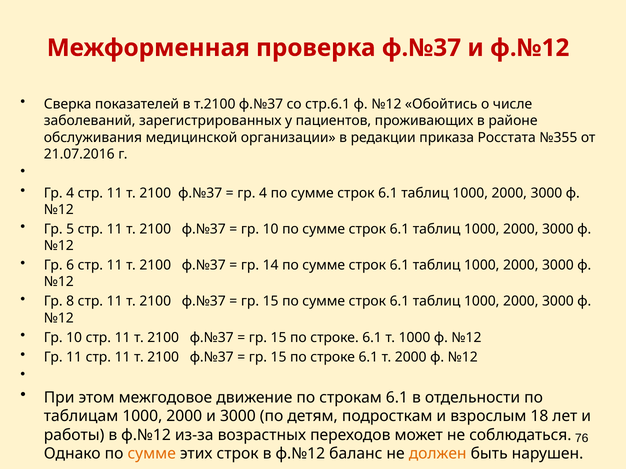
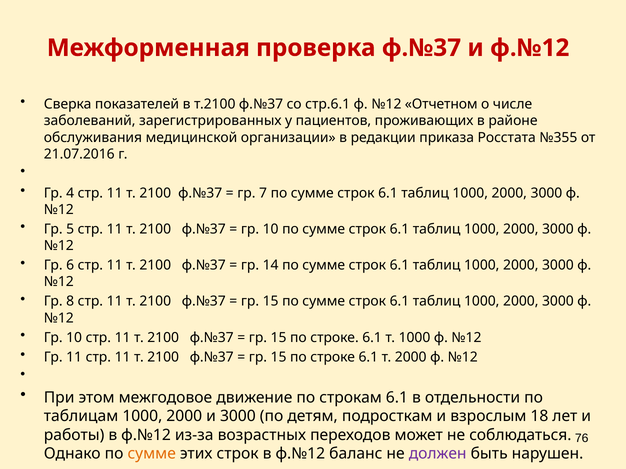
Обойтись: Обойтись -> Отчетном
4 at (263, 193): 4 -> 7
должен colour: orange -> purple
